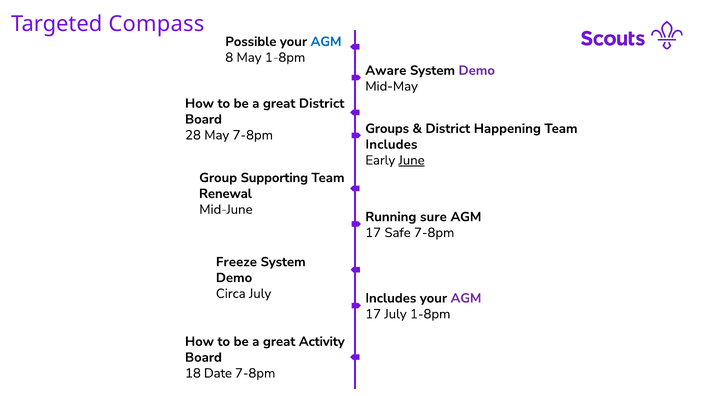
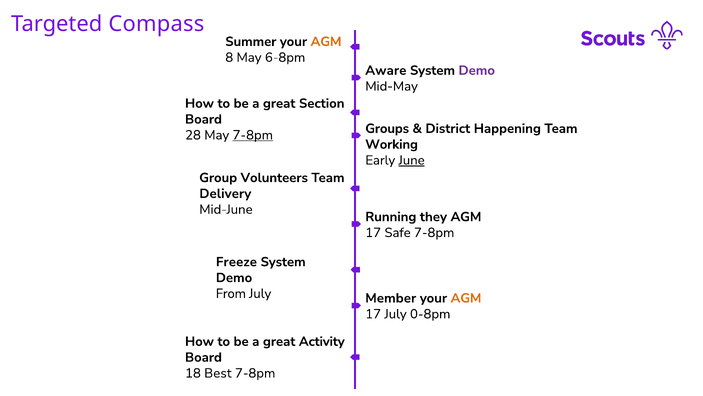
Possible: Possible -> Summer
AGM at (326, 42) colour: blue -> orange
May 1-8pm: 1-8pm -> 6-8pm
great District: District -> Section
7-8pm at (253, 135) underline: none -> present
Includes at (391, 144): Includes -> Working
Supporting: Supporting -> Volunteers
Renewal: Renewal -> Delivery
sure: sure -> they
Circa: Circa -> From
Includes at (391, 298): Includes -> Member
AGM at (466, 298) colour: purple -> orange
July 1-8pm: 1-8pm -> 0-8pm
Date: Date -> Best
